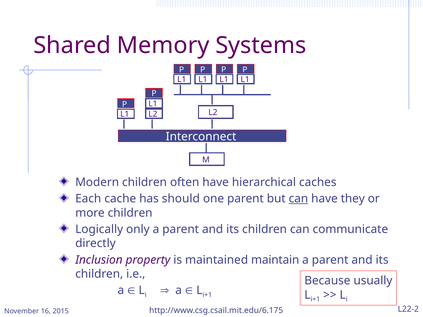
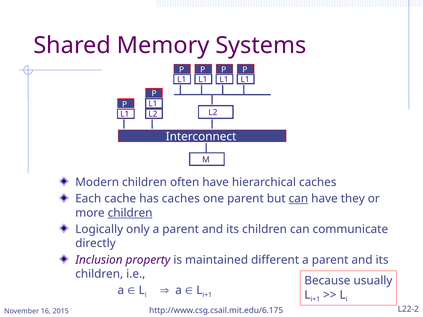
has should: should -> caches
children at (130, 213) underline: none -> present
maintain: maintain -> different
